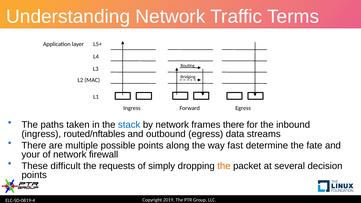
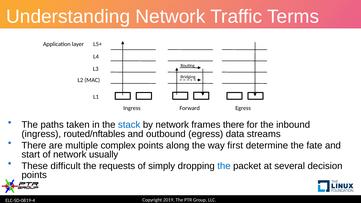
possible: possible -> complex
fast: fast -> first
your: your -> start
firewall: firewall -> usually
the at (224, 166) colour: orange -> blue
